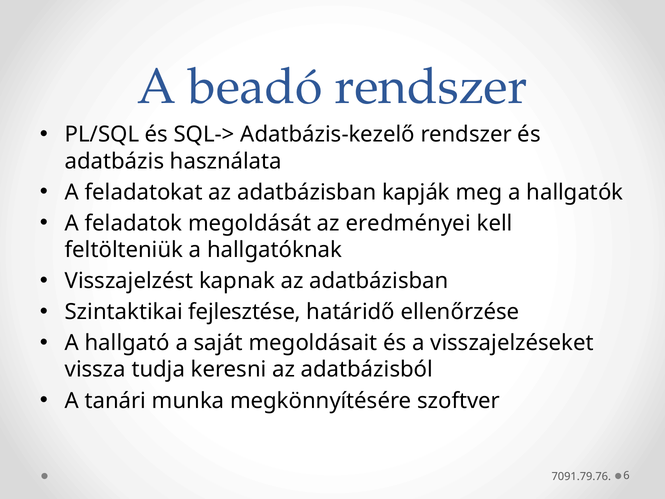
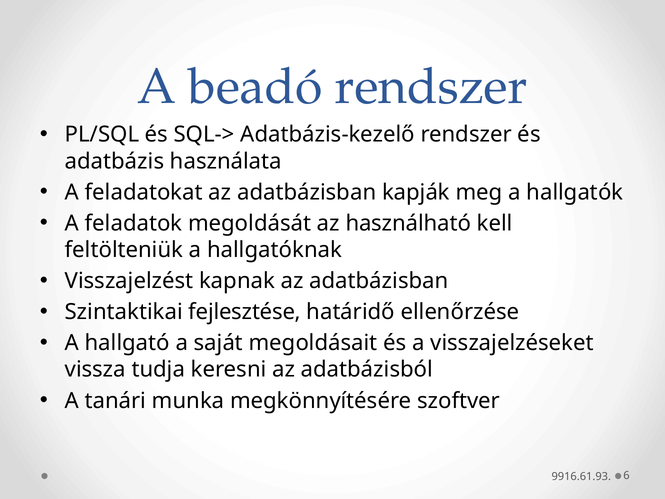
eredményei: eredményei -> használható
7091.79.76: 7091.79.76 -> 9916.61.93
